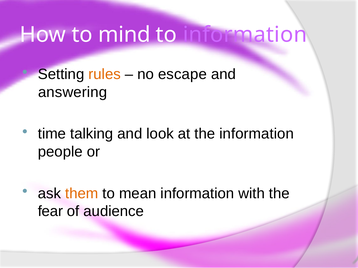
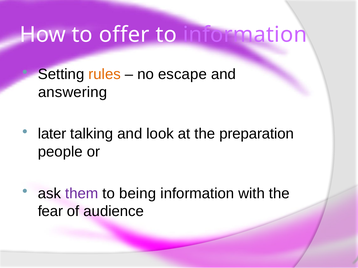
mind: mind -> offer
time: time -> later
the information: information -> preparation
them colour: orange -> purple
mean: mean -> being
